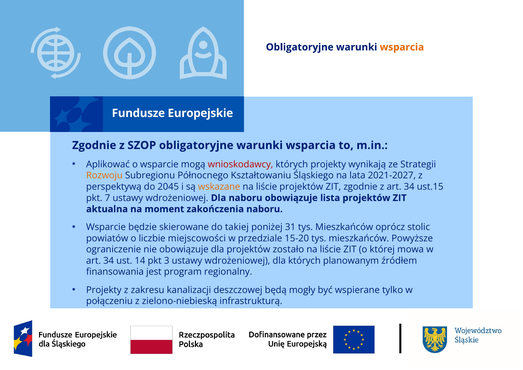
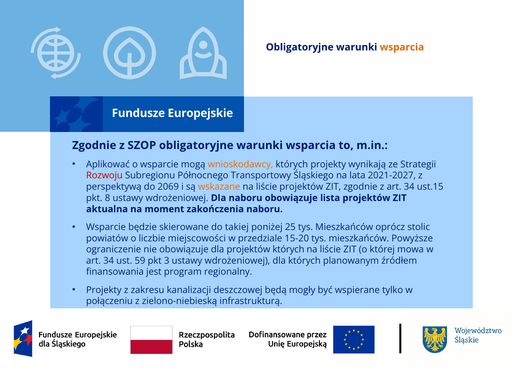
wnioskodawcy colour: red -> orange
Rozwoju colour: orange -> red
Kształtowaniu: Kształtowaniu -> Transportowy
2045: 2045 -> 2069
7: 7 -> 8
31: 31 -> 25
projektów zostało: zostało -> których
14: 14 -> 59
